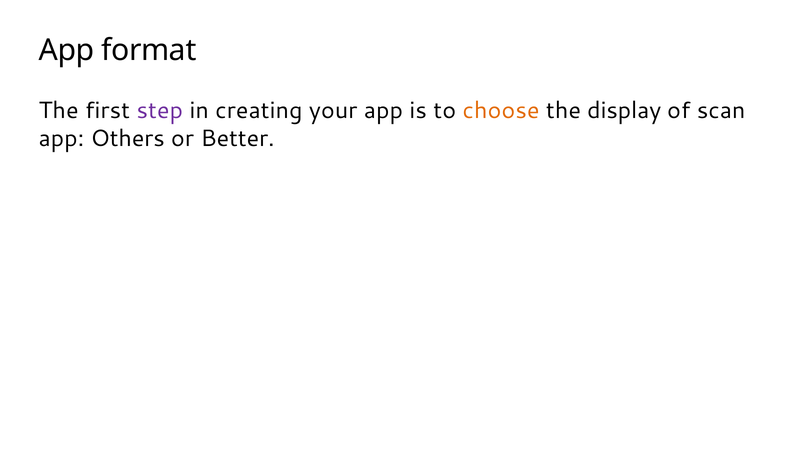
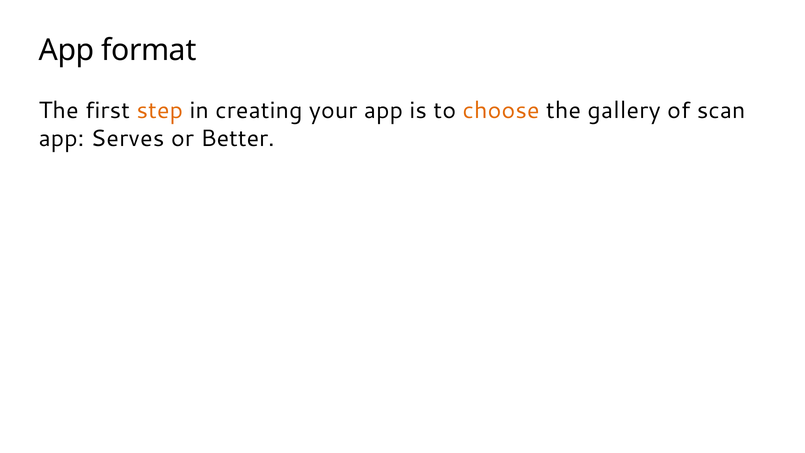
step colour: purple -> orange
display: display -> gallery
Others: Others -> Serves
